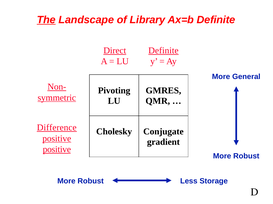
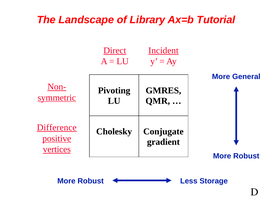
The underline: present -> none
Ax=b Definite: Definite -> Tutorial
Definite at (163, 51): Definite -> Incident
positive at (57, 150): positive -> vertices
